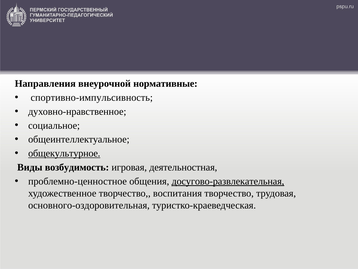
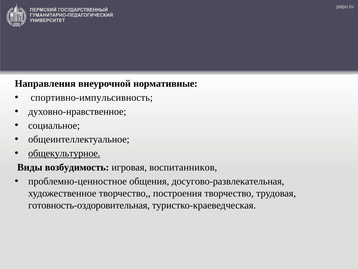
деятельностная: деятельностная -> воспитанников
досугово-развлекательная underline: present -> none
воспитания: воспитания -> построения
основного-оздоровительная: основного-оздоровительная -> готовность-оздоровительная
